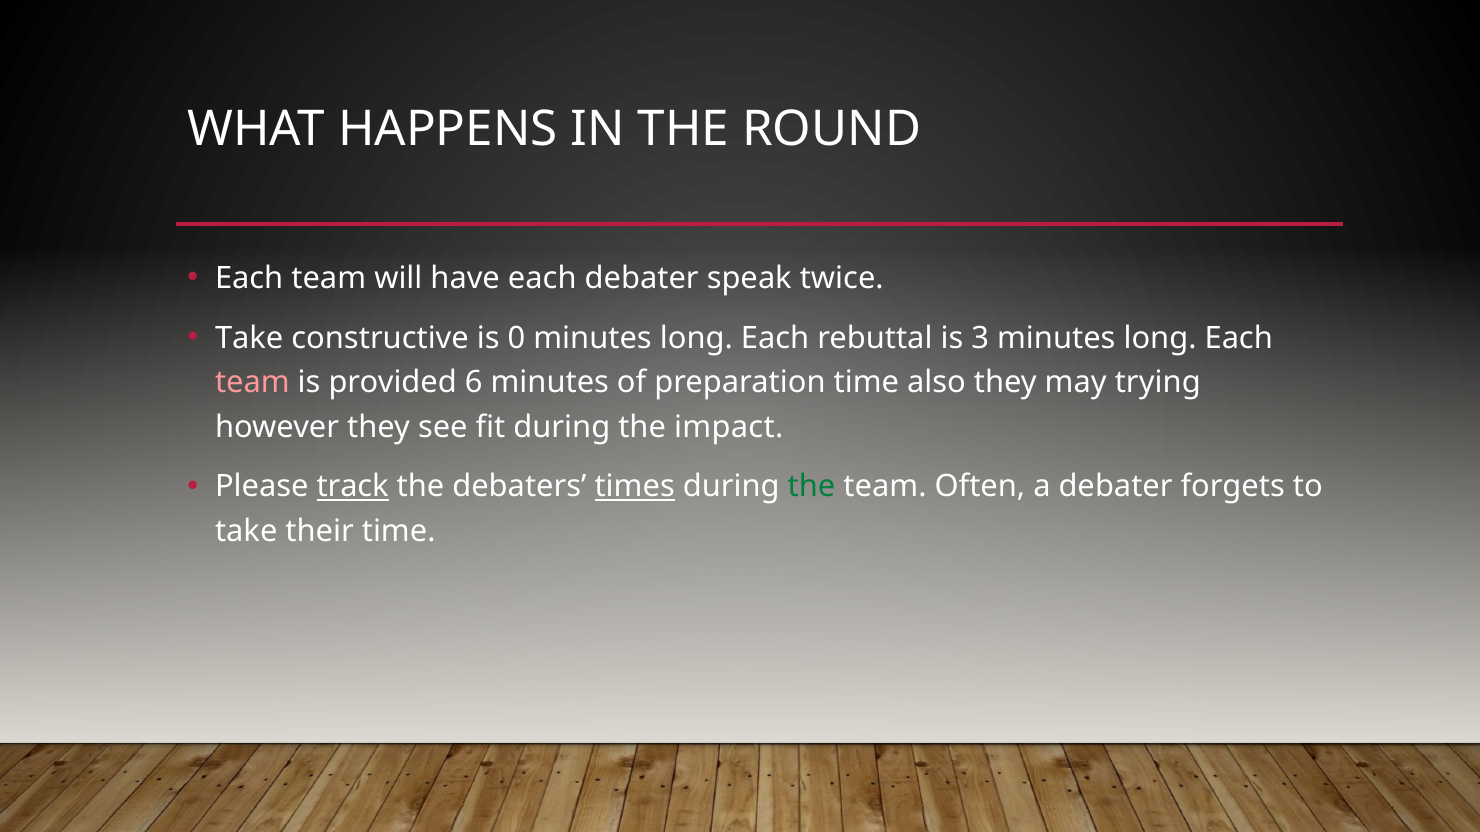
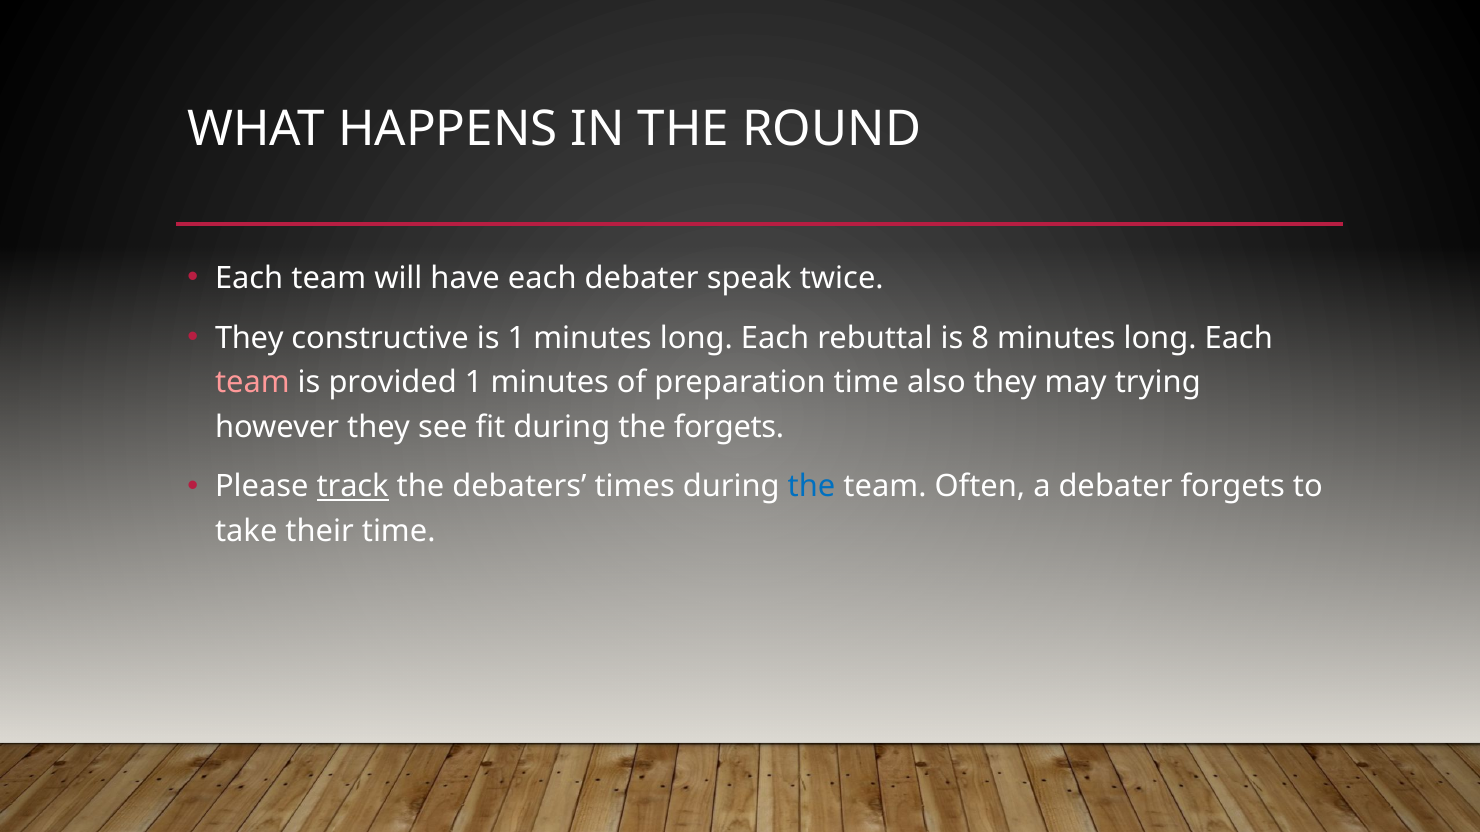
Take at (249, 338): Take -> They
is 0: 0 -> 1
3: 3 -> 8
provided 6: 6 -> 1
the impact: impact -> forgets
times underline: present -> none
the at (812, 487) colour: green -> blue
